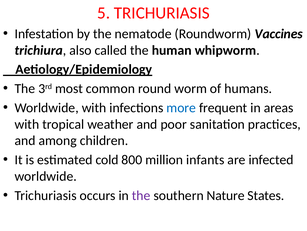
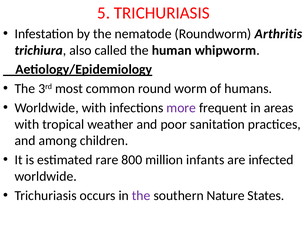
Vaccines: Vaccines -> Arthritis
more colour: blue -> purple
cold: cold -> rare
